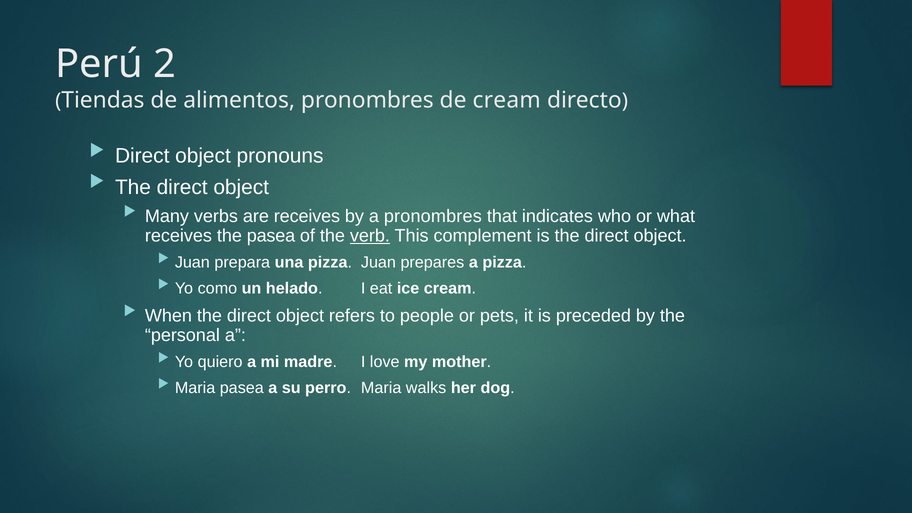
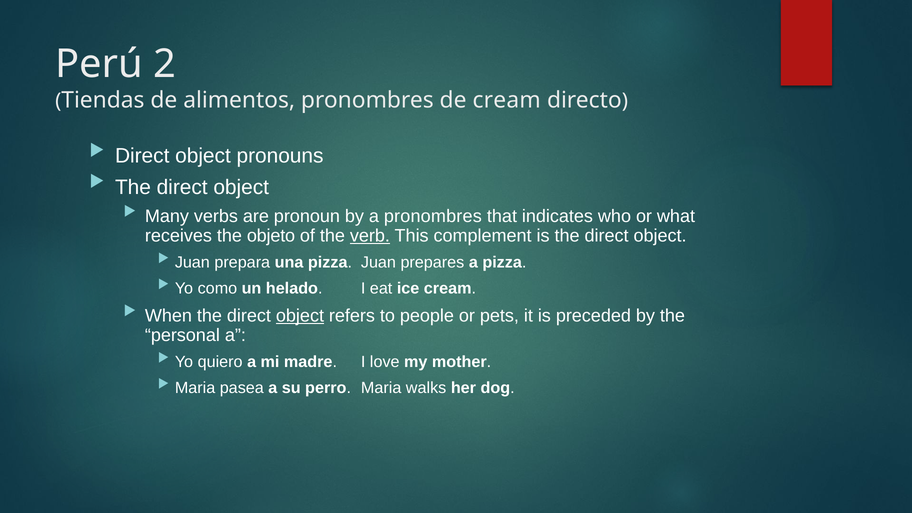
are receives: receives -> pronoun
the pasea: pasea -> objeto
object at (300, 316) underline: none -> present
